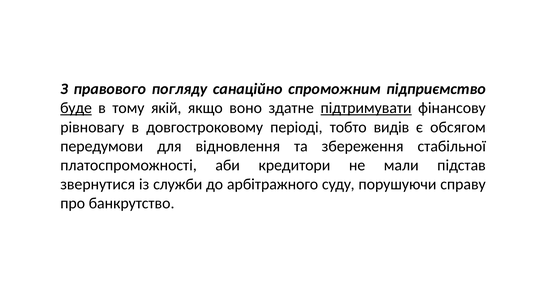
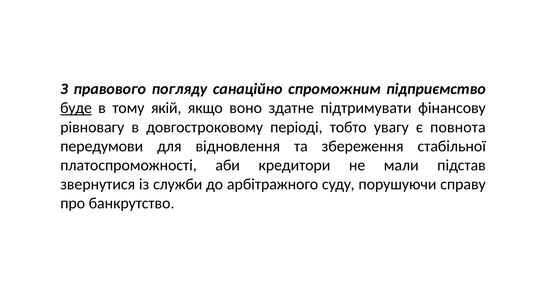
підтримувати underline: present -> none
видів: видів -> увагу
обсягом: обсягом -> повнота
